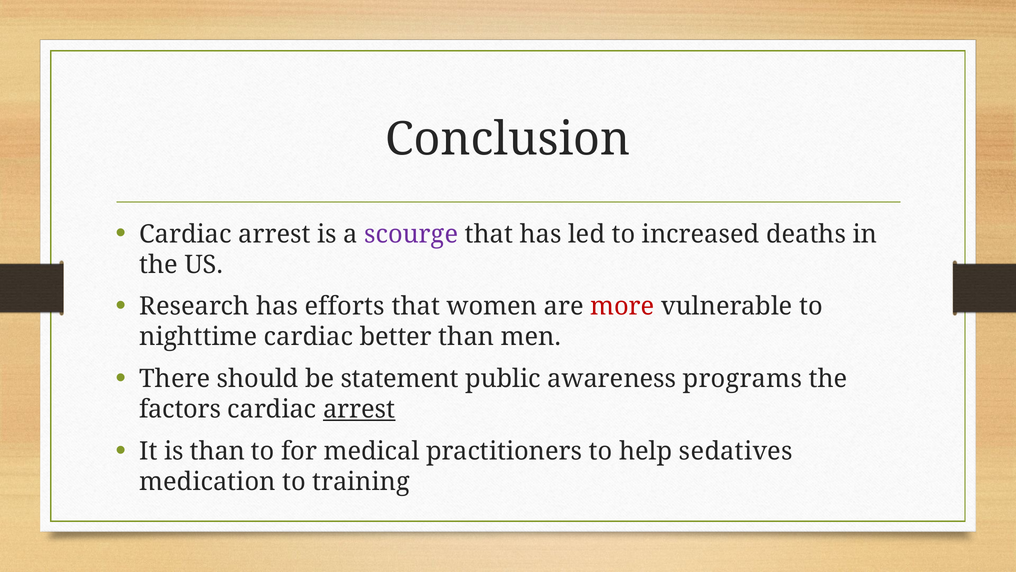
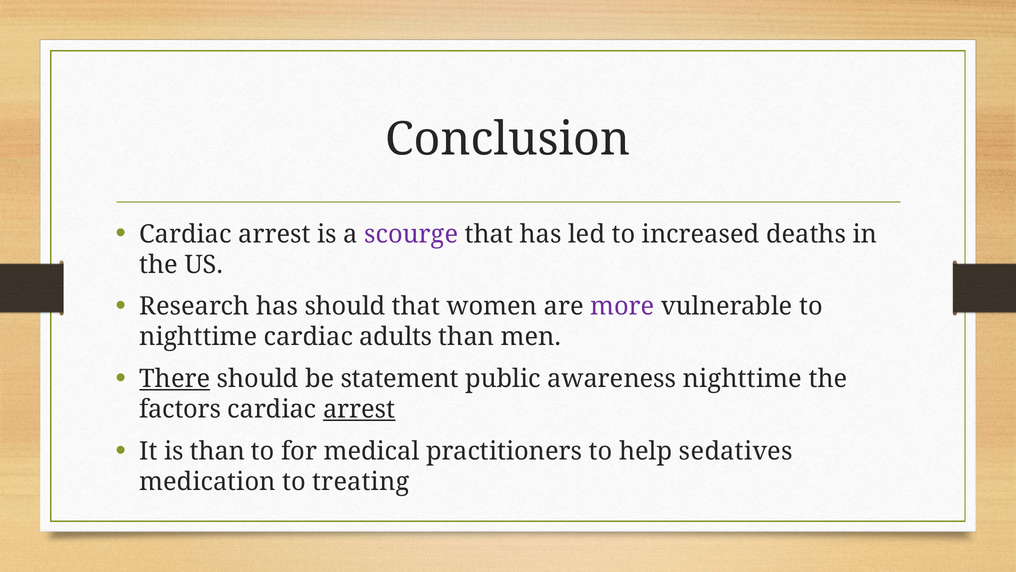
has efforts: efforts -> should
more colour: red -> purple
better: better -> adults
There underline: none -> present
awareness programs: programs -> nighttime
training: training -> treating
